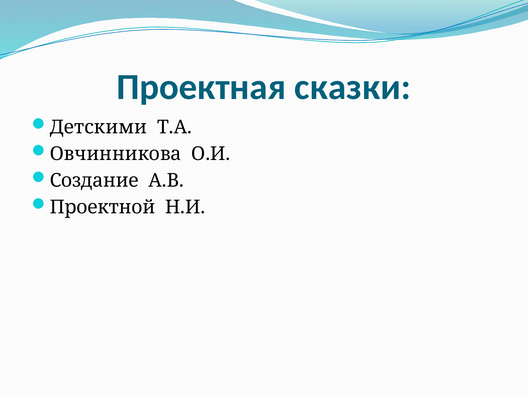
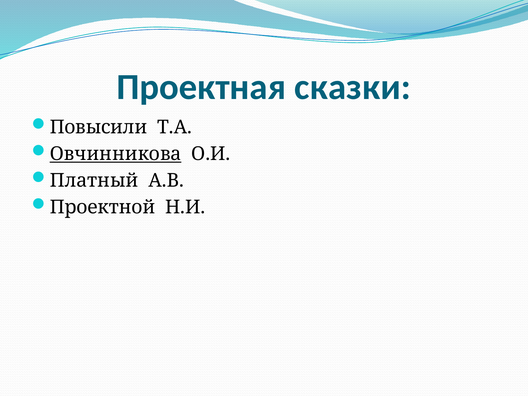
Детскими: Детскими -> Повысили
Овчинникова underline: none -> present
Создание: Создание -> Платный
